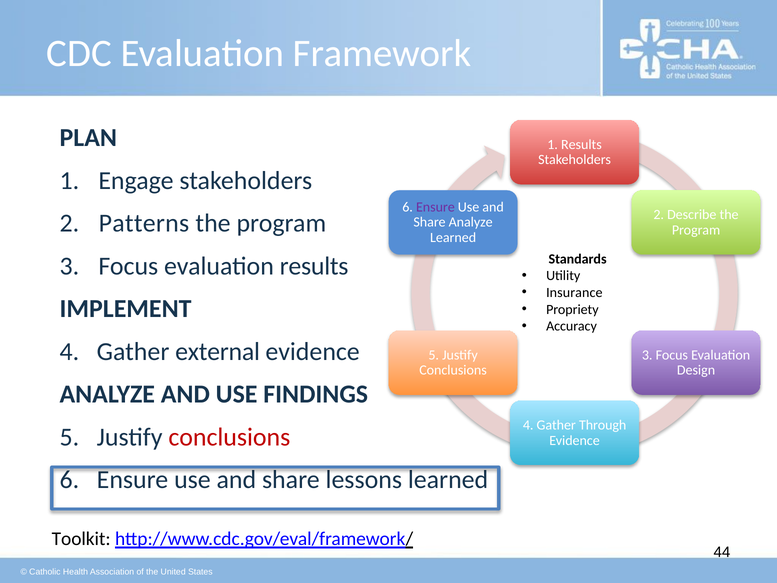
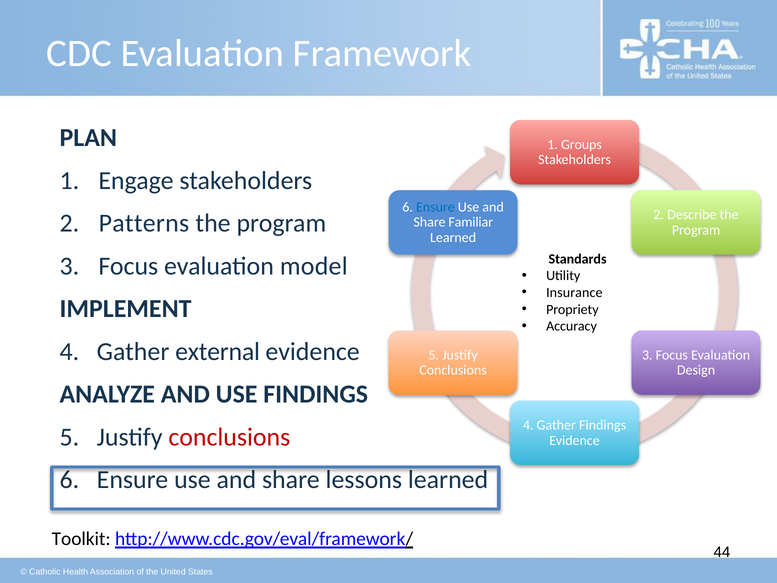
Results at (581, 144): Results -> Groups
Ensure at (435, 207) colour: purple -> blue
Share Analyze: Analyze -> Familiar
evaluation results: results -> model
Gather Through: Through -> Findings
